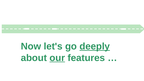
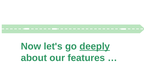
our underline: present -> none
